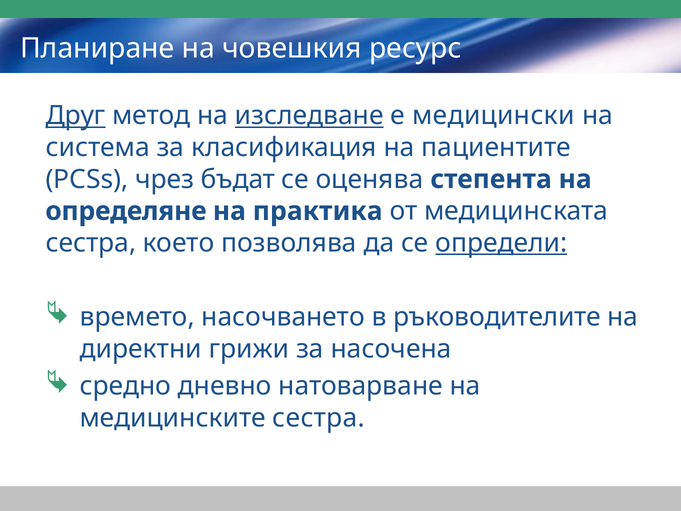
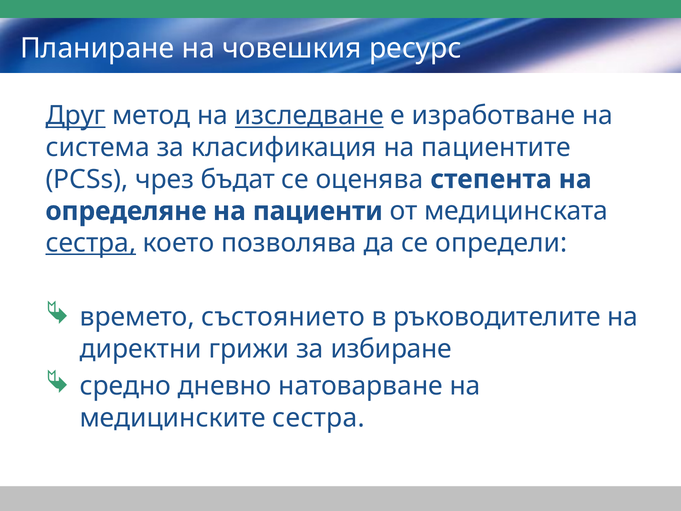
медицински: медицински -> изработване
практика: практика -> пациенти
сестра at (91, 243) underline: none -> present
определи underline: present -> none
насочването: насочването -> състоянието
насочена: насочена -> избиране
